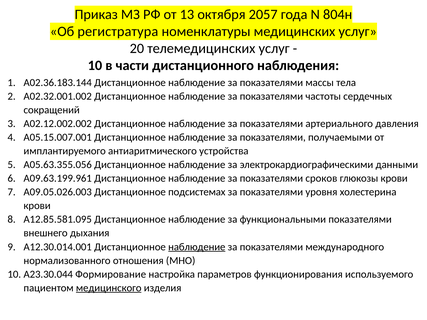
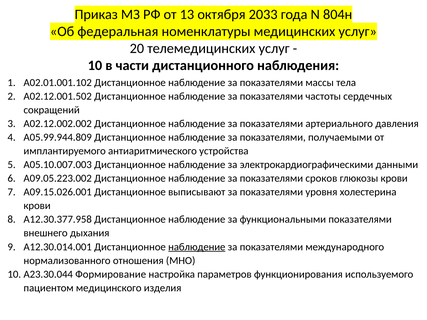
2057: 2057 -> 2033
регистратура: регистратура -> федеральная
A02.36.183.144: A02.36.183.144 -> A02.01.001.102
A02.32.001.002: A02.32.001.002 -> A02.12.001.502
A05.15.007.001: A05.15.007.001 -> A05.99.944.809
A05.63.355.056: A05.63.355.056 -> A05.10.007.003
A09.63.199.961: A09.63.199.961 -> A09.05.223.002
A09.05.026.003: A09.05.026.003 -> A09.15.026.001
подсистемах: подсистемах -> выписывают
A12.85.581.095: A12.85.581.095 -> A12.30.377.958
медицинского underline: present -> none
